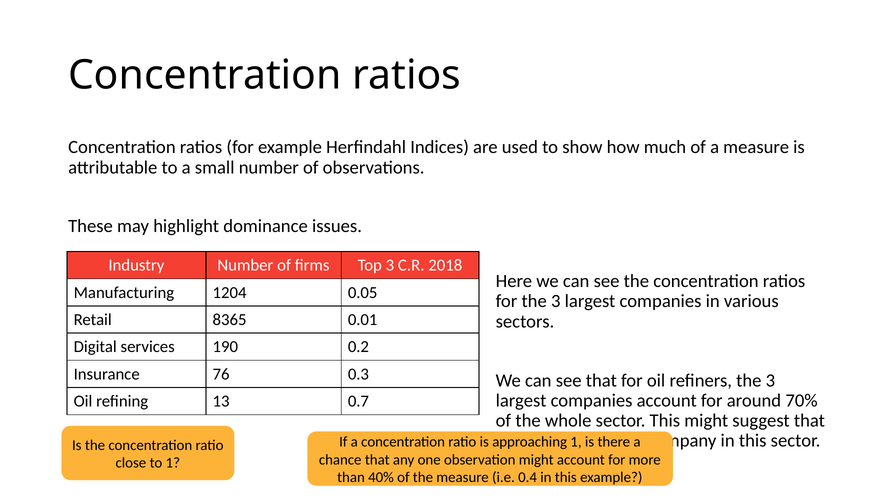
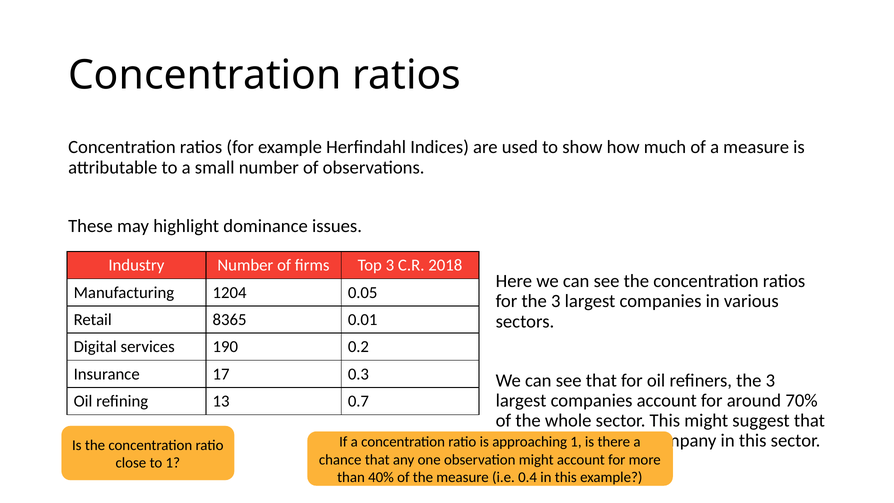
76: 76 -> 17
